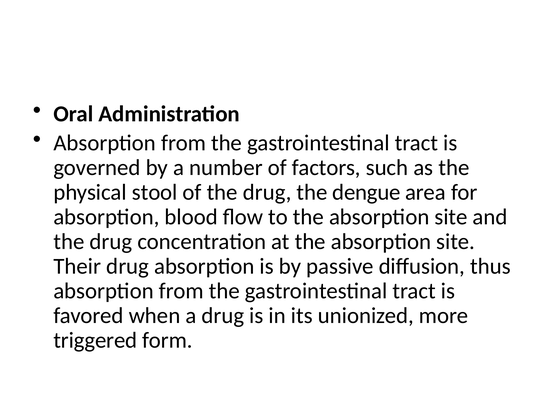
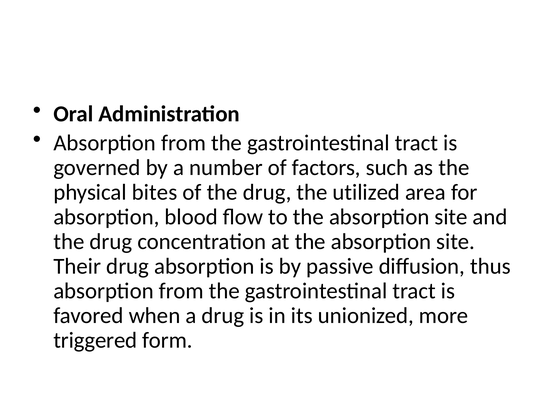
stool: stool -> bites
dengue: dengue -> utilized
